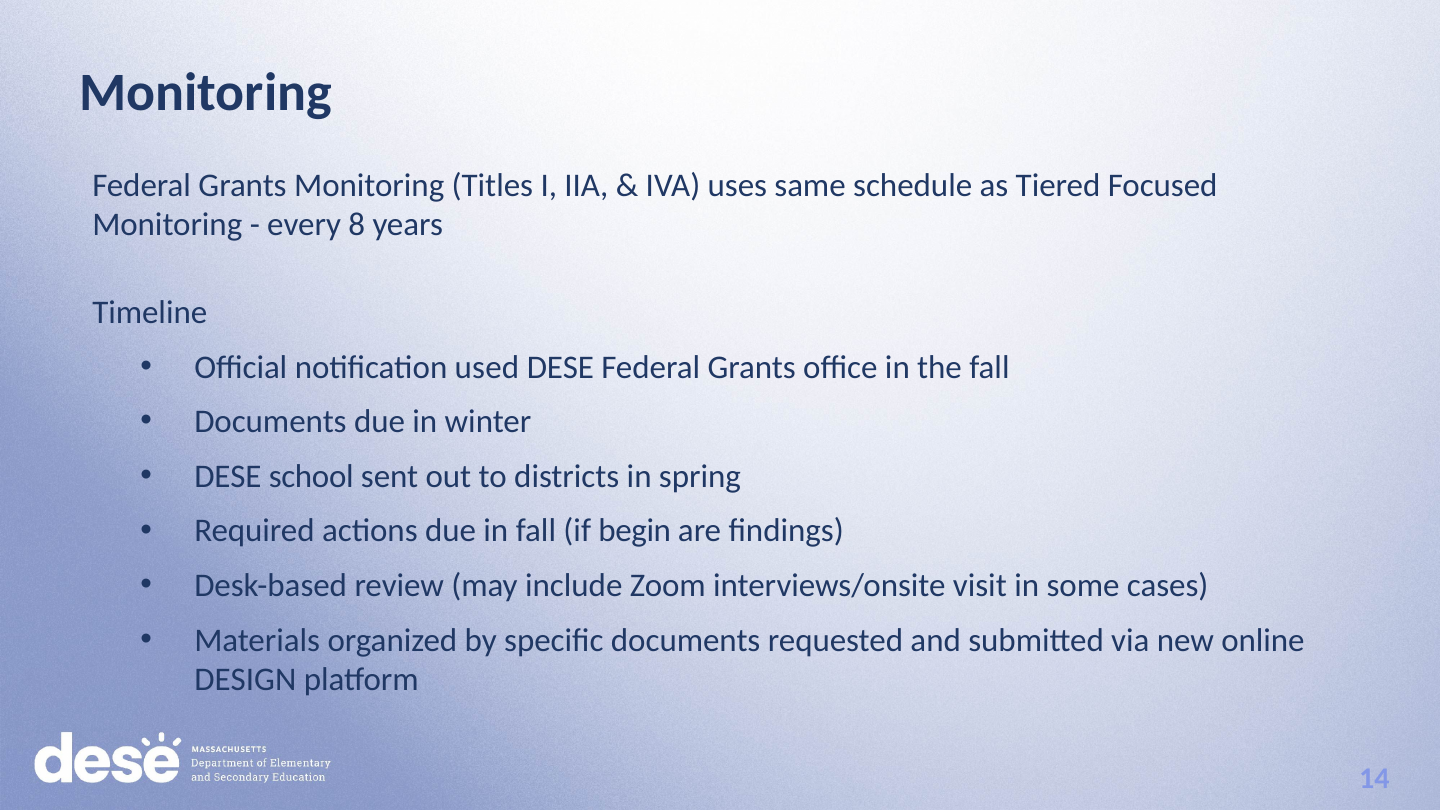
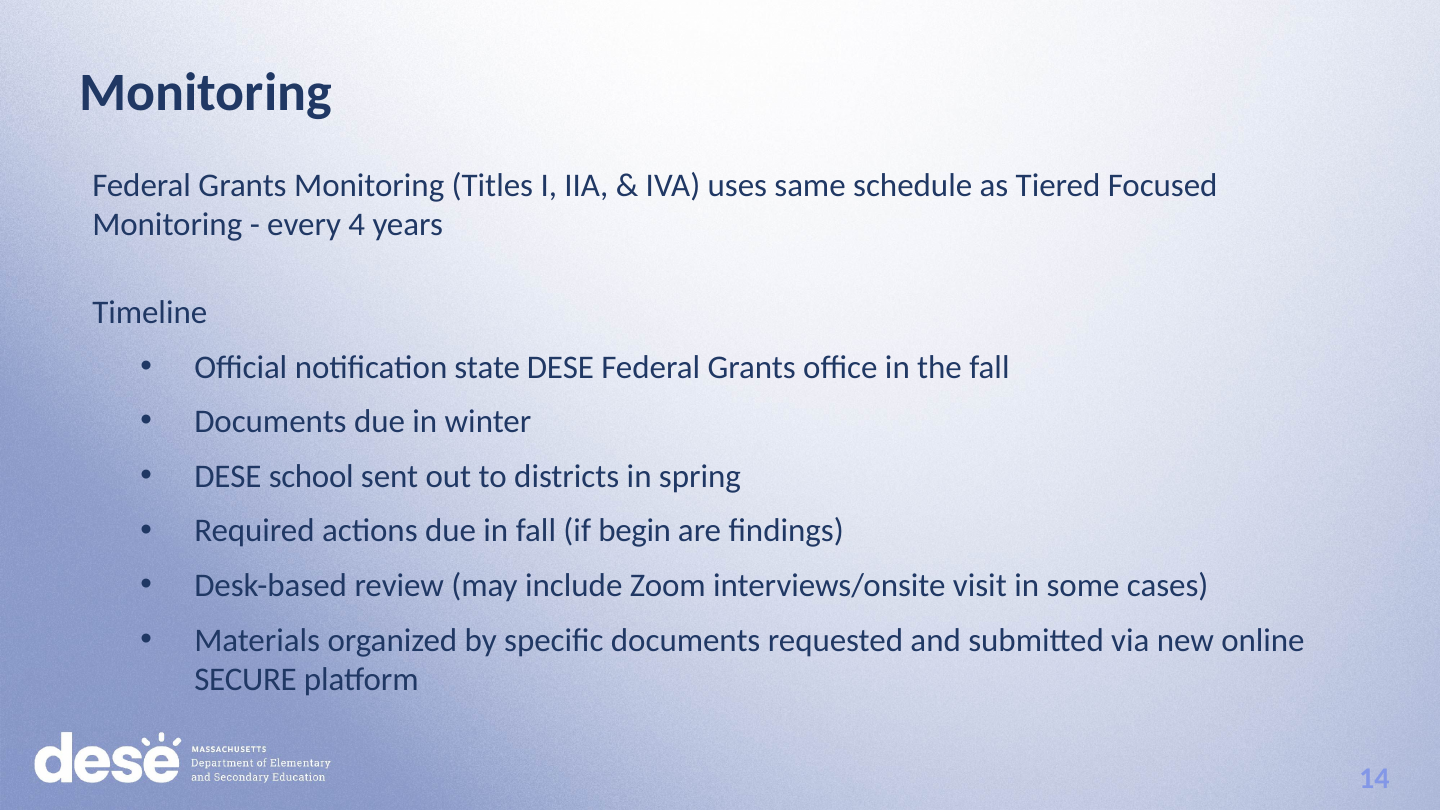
8: 8 -> 4
used: used -> state
DESIGN: DESIGN -> SECURE
